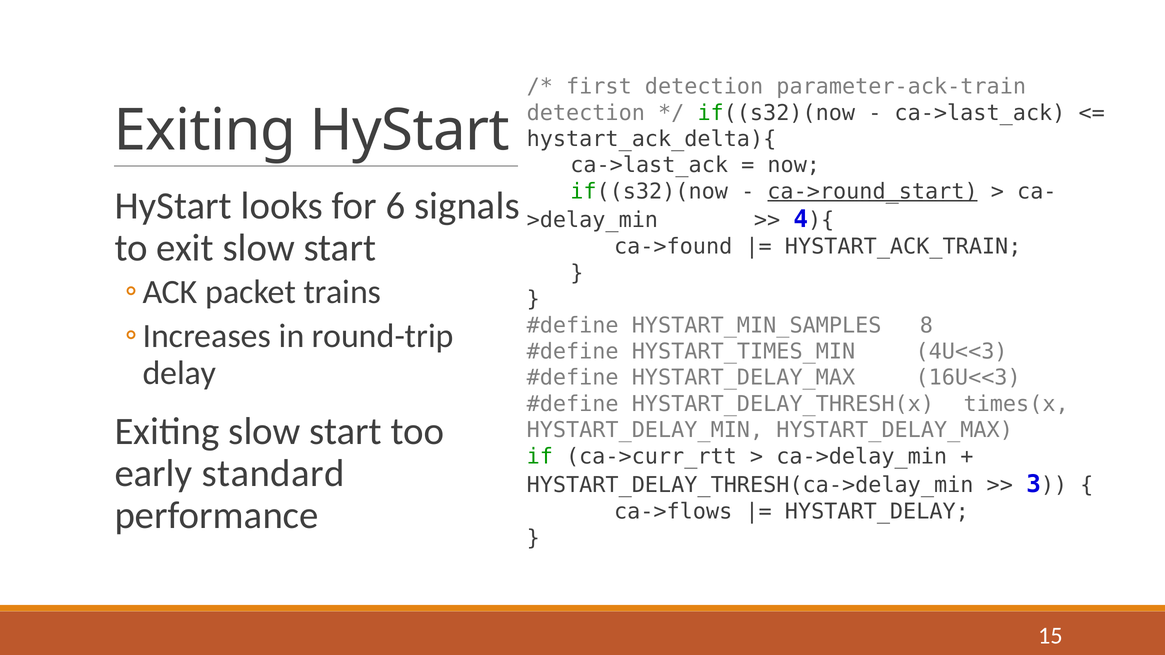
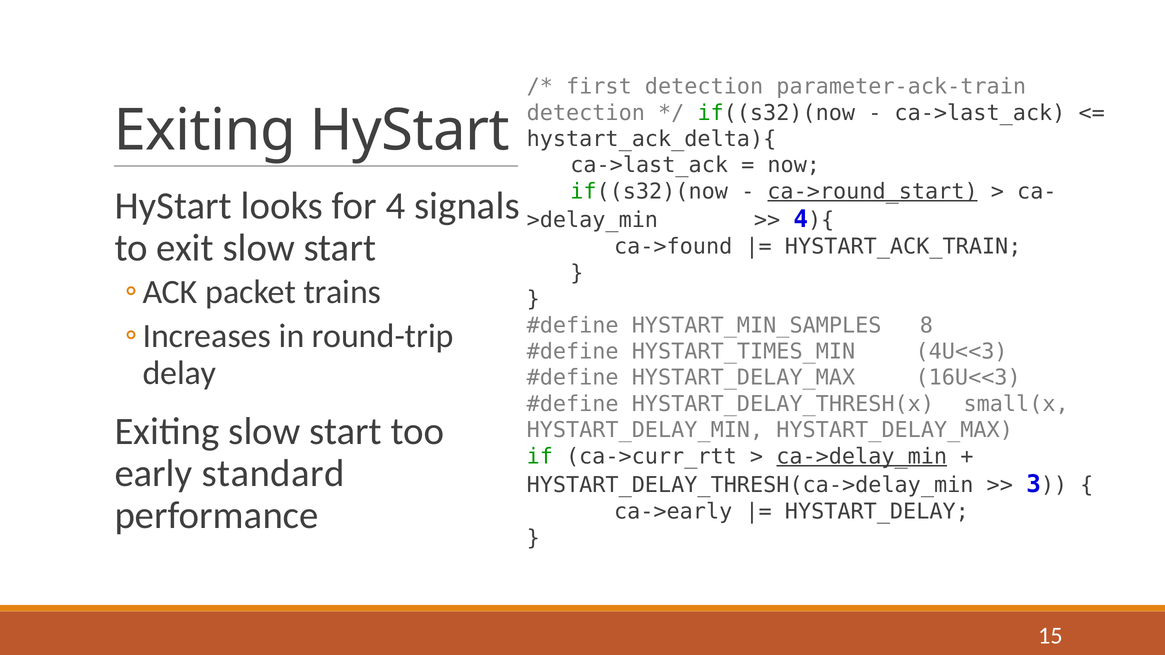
6: 6 -> 4
times(x: times(x -> small(x
ca->delay_min underline: none -> present
ca->flows: ca->flows -> ca->early
